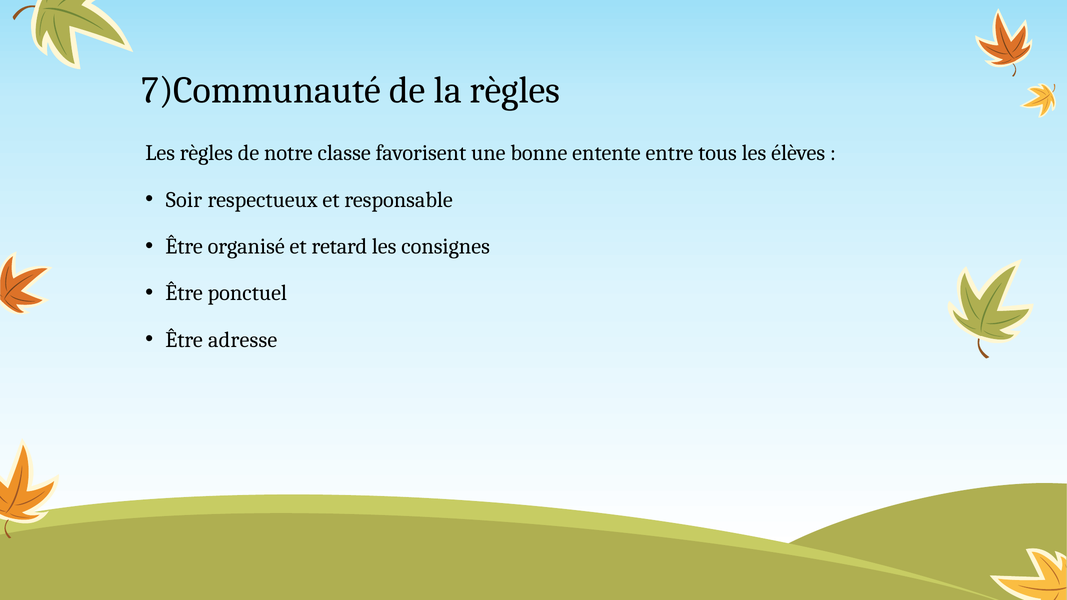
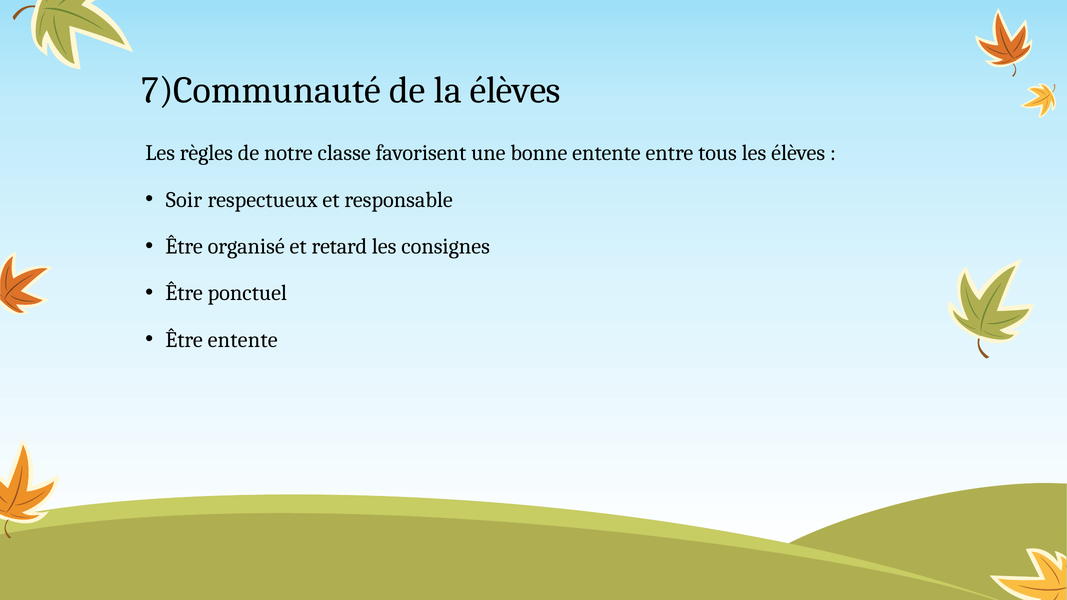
la règles: règles -> élèves
Être adresse: adresse -> entente
